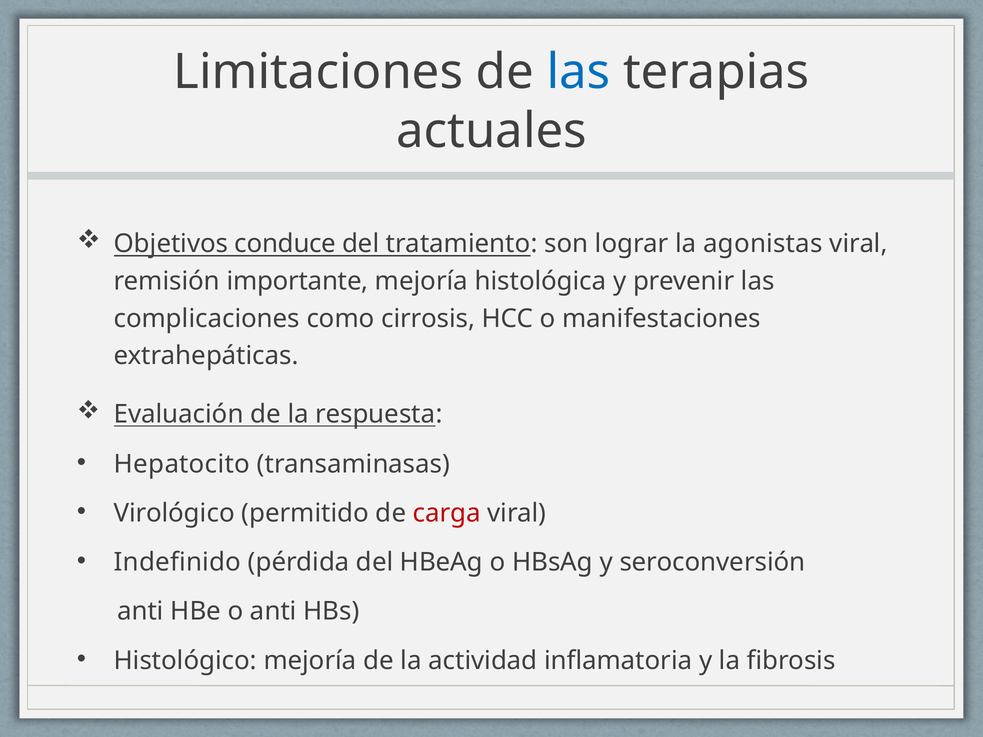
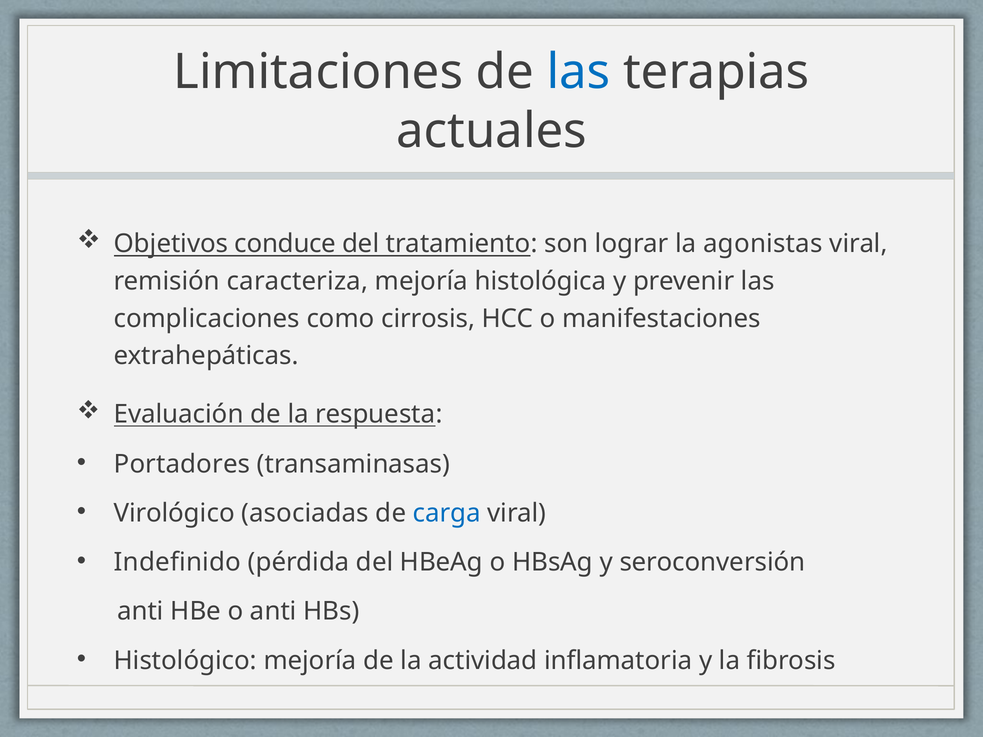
importante: importante -> caracteriza
Hepatocito: Hepatocito -> Portadores
permitido: permitido -> asociadas
carga colour: red -> blue
